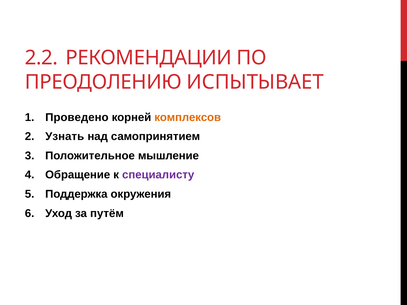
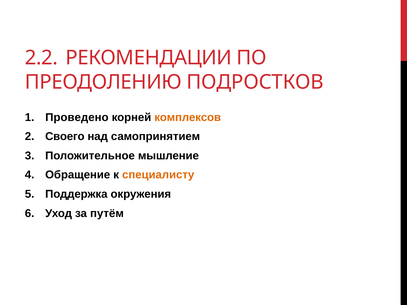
ИСПЫТЫВАЕТ: ИСПЫТЫВАЕТ -> ПОДРОСТКОВ
Узнать: Узнать -> Своего
специалисту colour: purple -> orange
